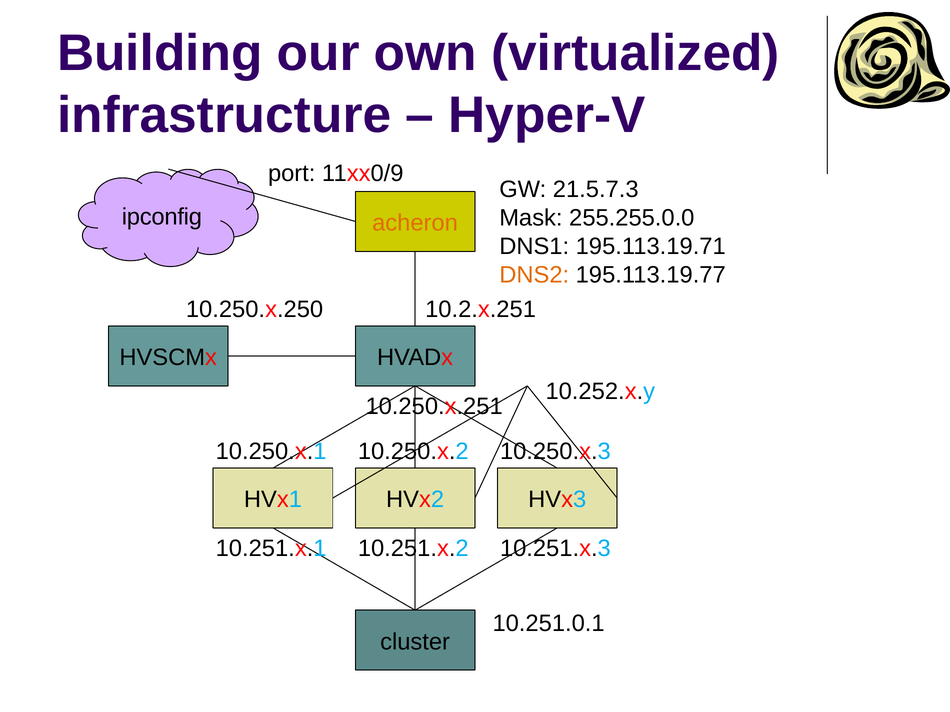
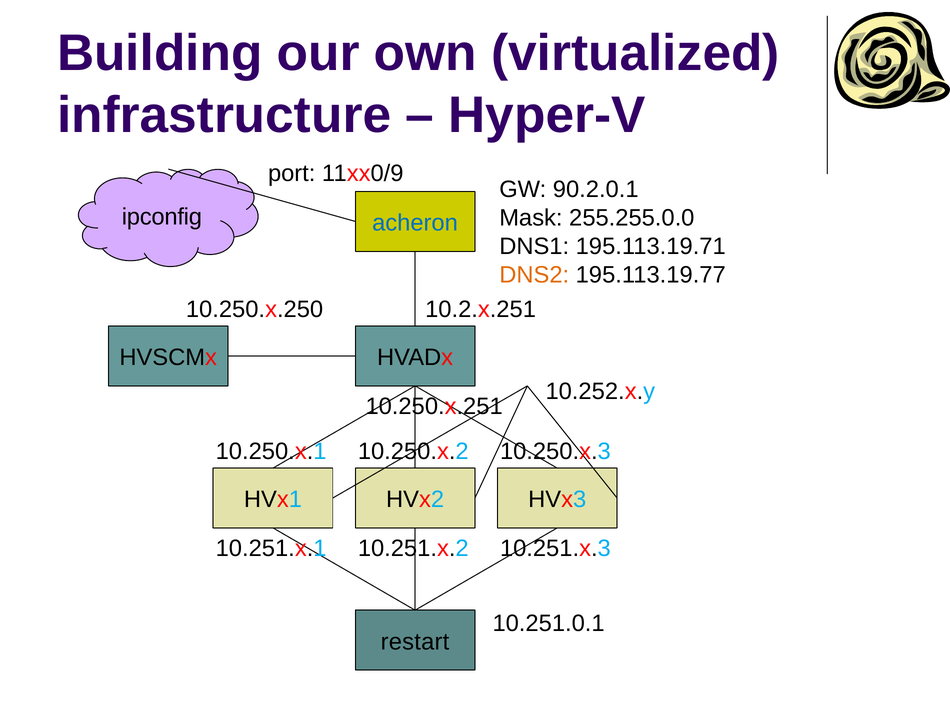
21.5.7.3: 21.5.7.3 -> 90.2.0.1
acheron colour: orange -> blue
cluster: cluster -> restart
